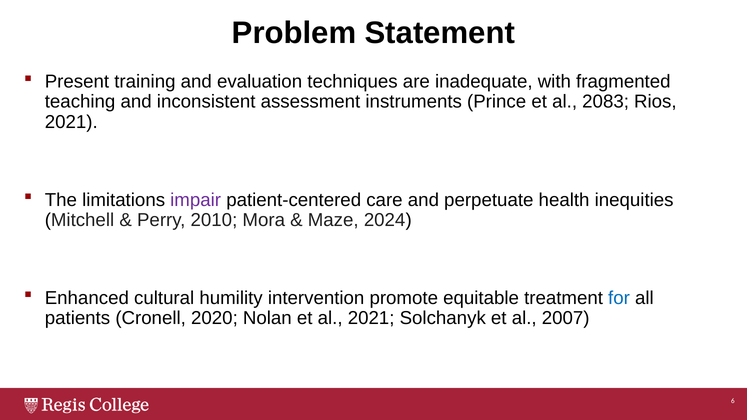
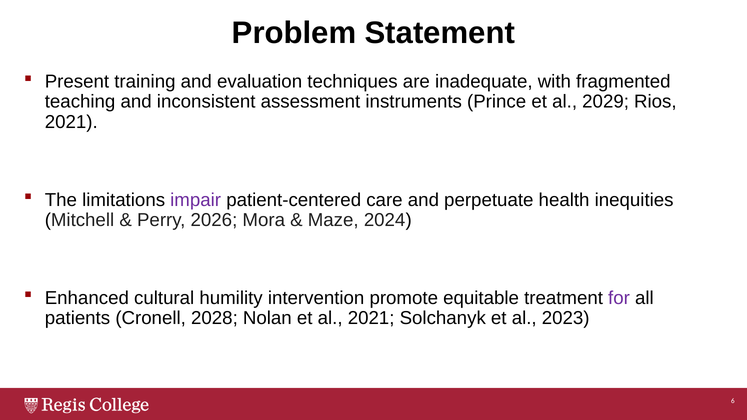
2083: 2083 -> 2029
2010: 2010 -> 2026
for colour: blue -> purple
2020: 2020 -> 2028
2007: 2007 -> 2023
